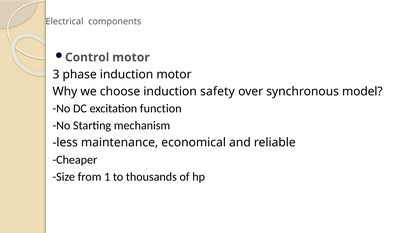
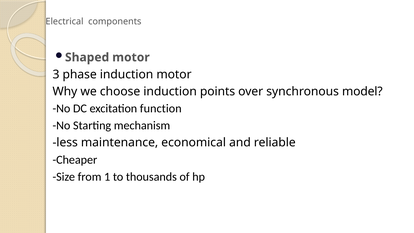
Control: Control -> Shaped
safety: safety -> points
